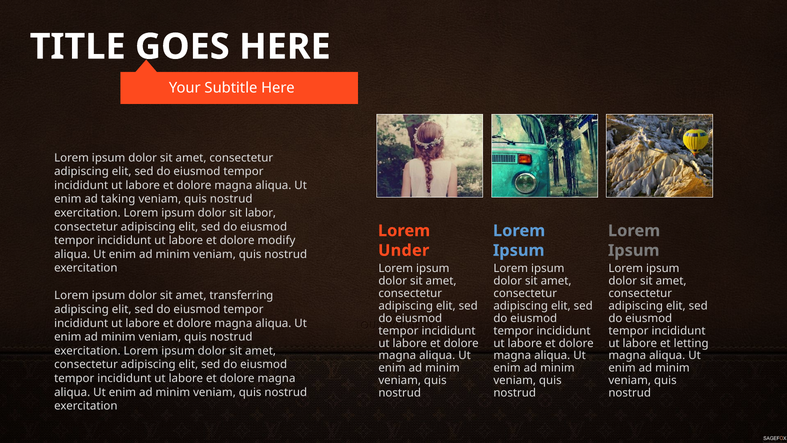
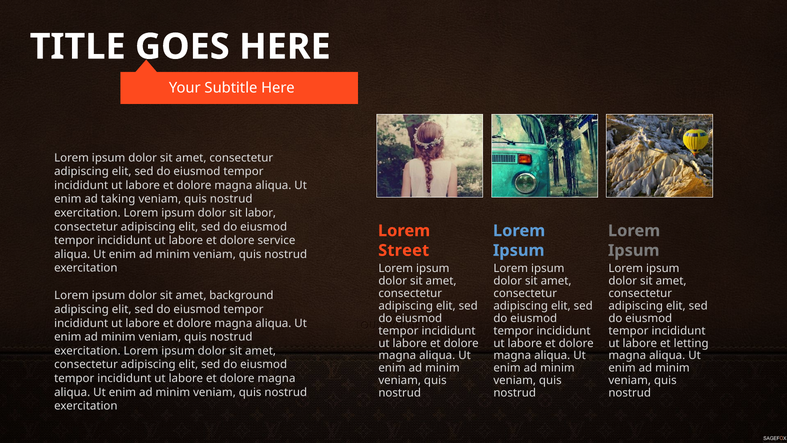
modify: modify -> service
Under: Under -> Street
transferring: transferring -> background
